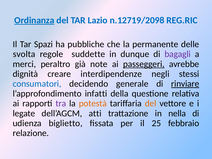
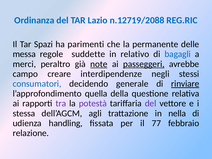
Ordinanza underline: present -> none
n.12719/2098: n.12719/2098 -> n.12719/2088
pubbliche: pubbliche -> parimenti
svolta: svolta -> messa
dunque: dunque -> relativo
bagagli colour: purple -> blue
note underline: none -> present
dignità: dignità -> campo
infatti: infatti -> quella
potestà colour: orange -> purple
del at (151, 103) colour: orange -> purple
legate: legate -> stessa
atti: atti -> agli
biglietto: biglietto -> handling
25: 25 -> 77
